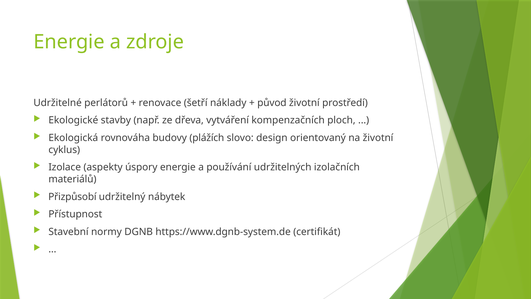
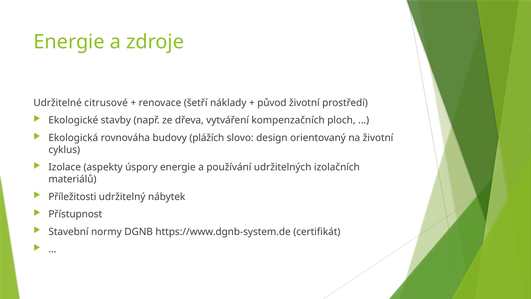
perlátorů: perlátorů -> citrusové
Přizpůsobí: Přizpůsobí -> Příležitosti
